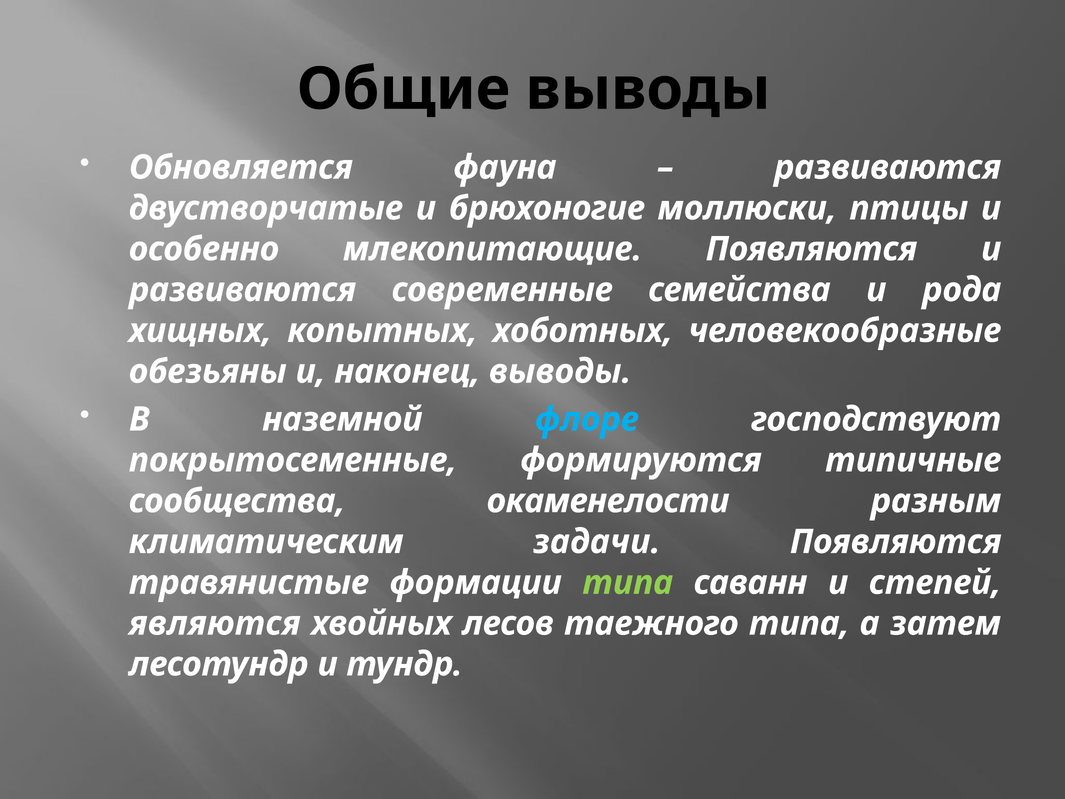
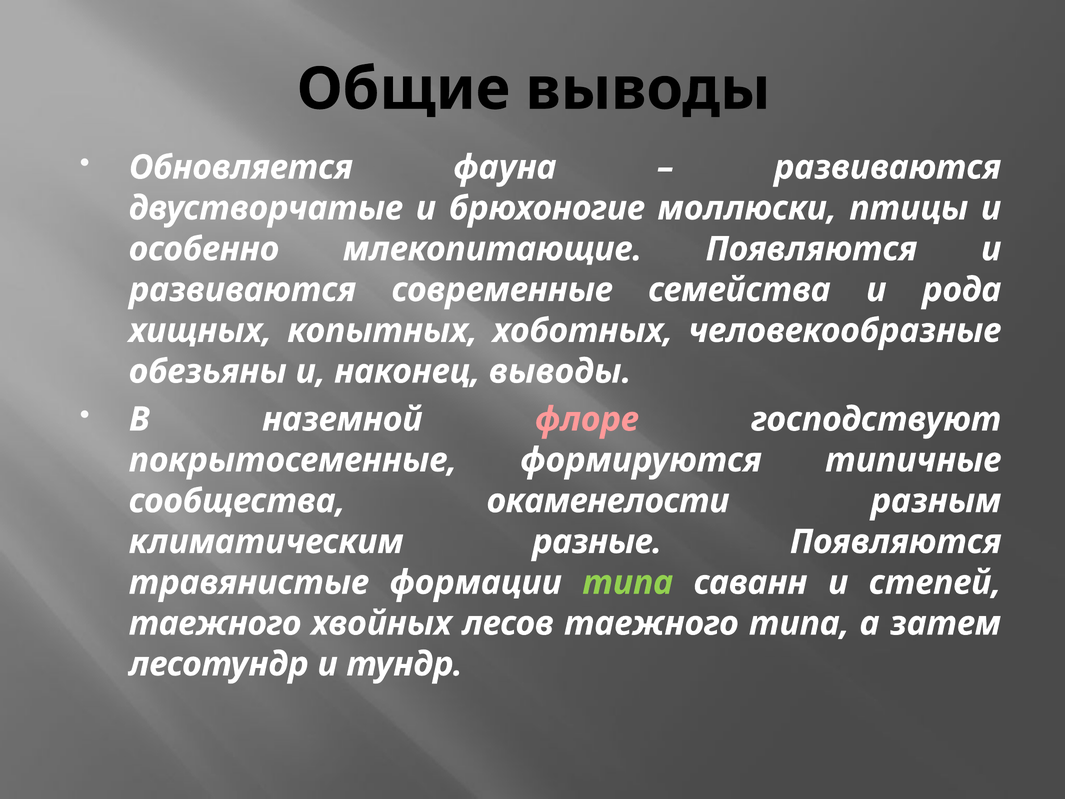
флоре colour: light blue -> pink
задачи: задачи -> разные
являются at (215, 623): являются -> таежного
